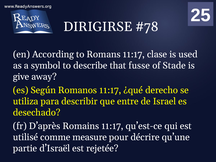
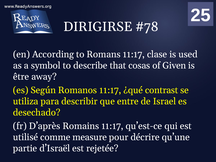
fusse: fusse -> cosas
Stade: Stade -> Given
give: give -> être
derecho: derecho -> contrast
